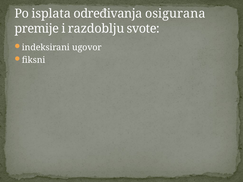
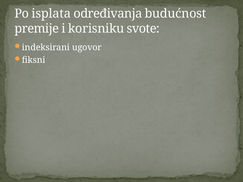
osigurana: osigurana -> budućnost
razdoblju: razdoblju -> korisniku
